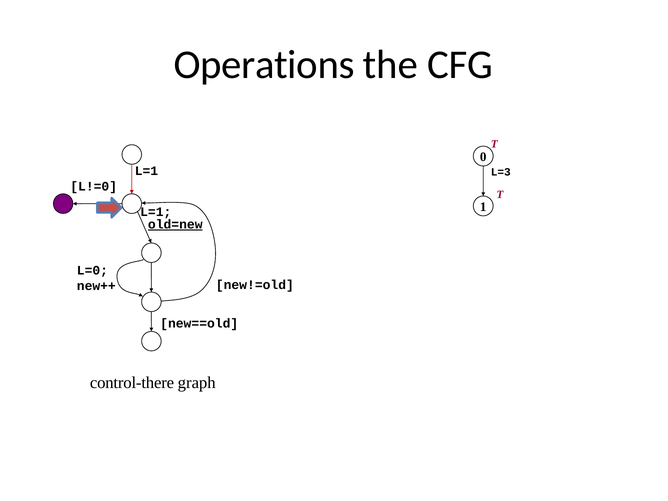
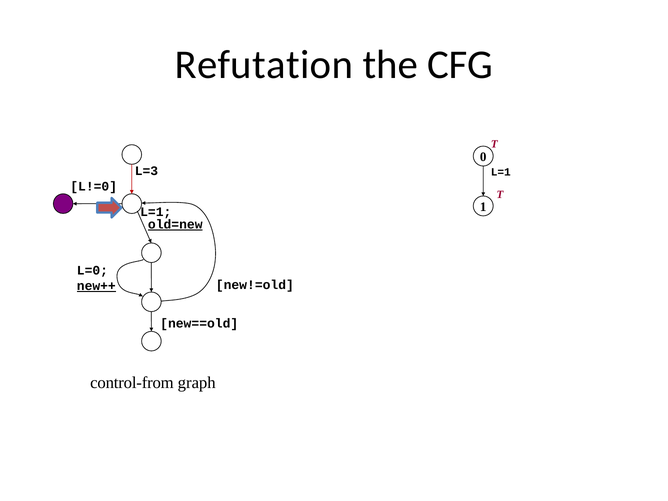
Operations: Operations -> Refutation
L=1 at (146, 171): L=1 -> L=3
L=3 at (501, 172): L=3 -> L=1
new++ underline: none -> present
control-there: control-there -> control-from
